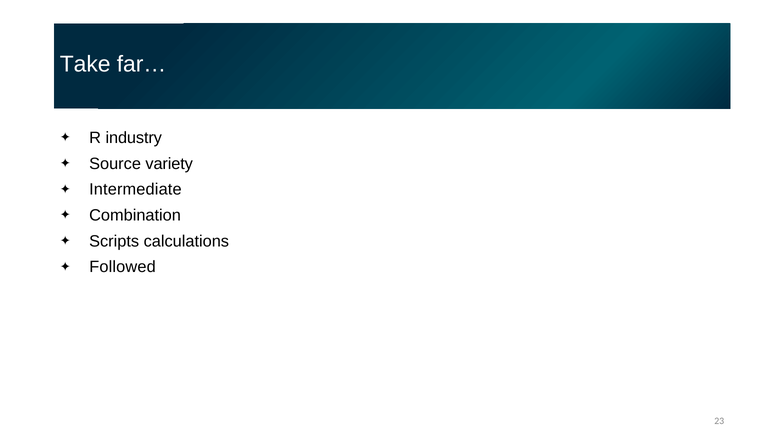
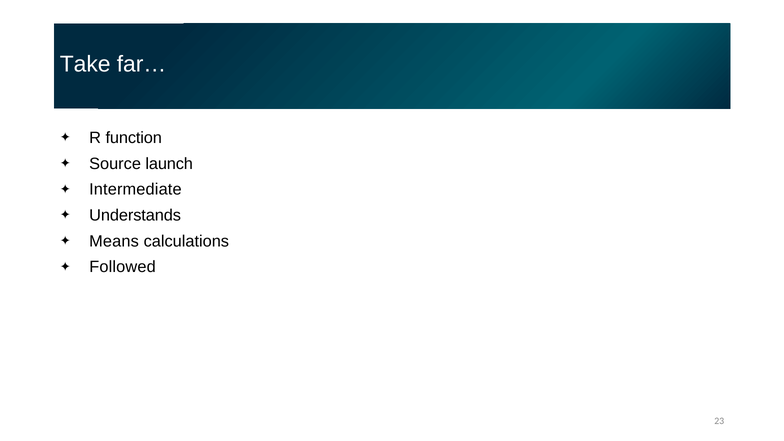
industry: industry -> function
variety: variety -> launch
Combination: Combination -> Understands
Scripts: Scripts -> Means
